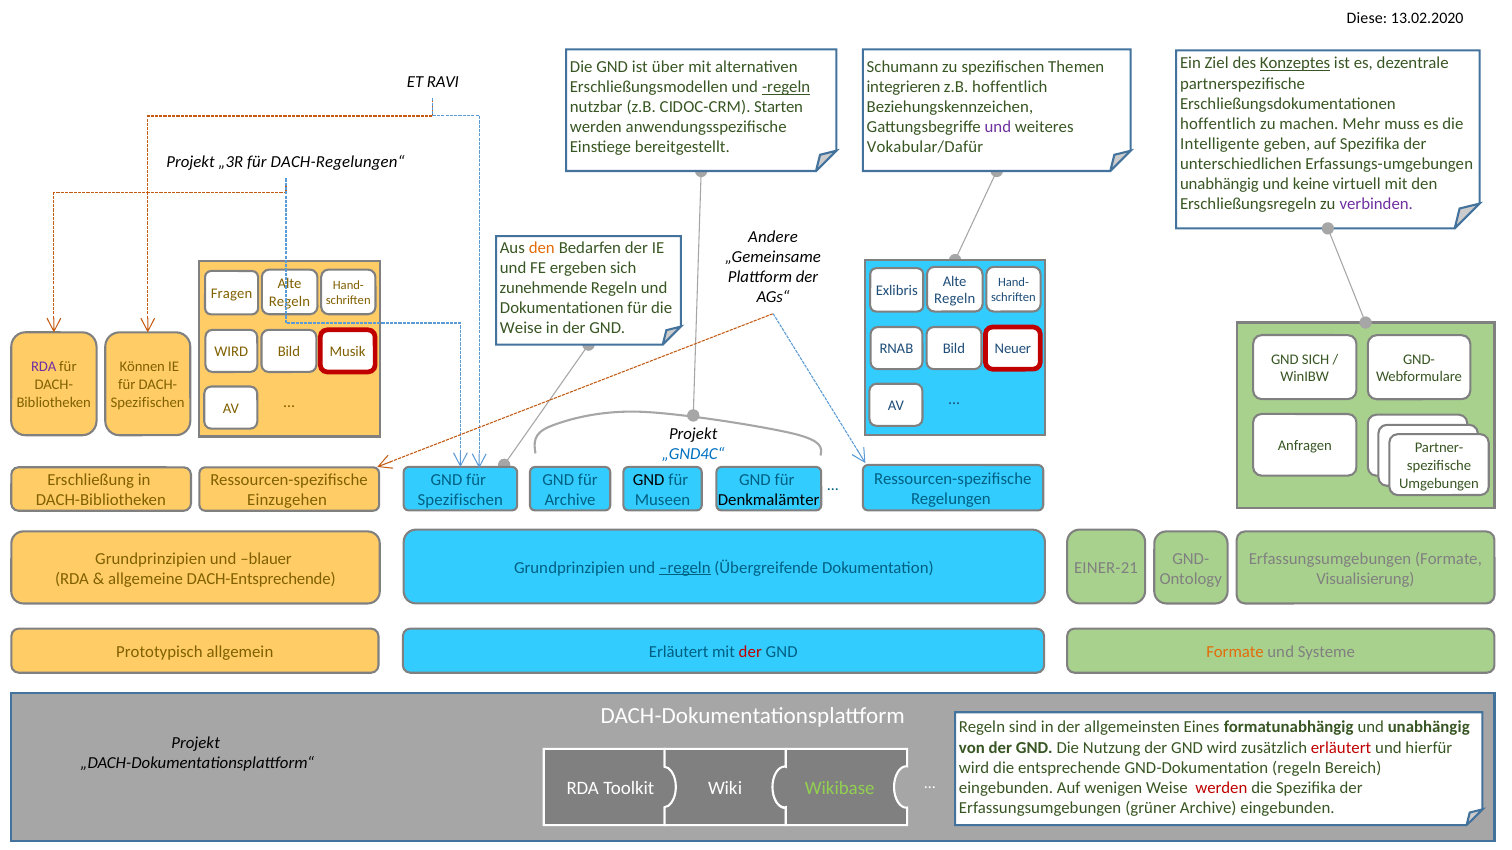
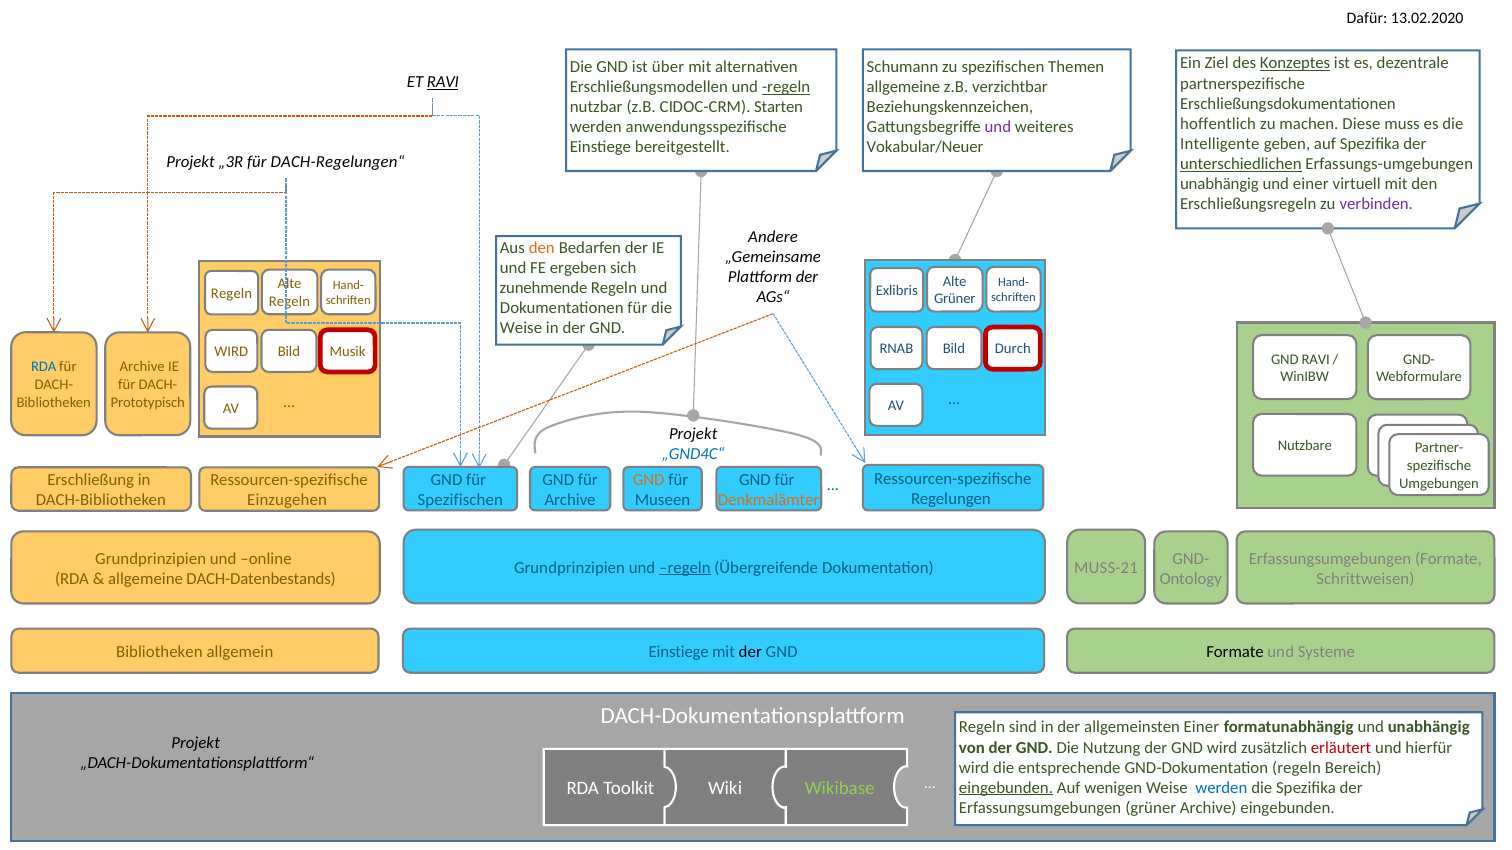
Diese: Diese -> Dafür
RAVI at (443, 82) underline: none -> present
integrieren at (903, 87): integrieren -> allgemeine
z.B hoffentlich: hoffentlich -> verzichtbar
Mehr: Mehr -> Diese
Vokabular/Dafür: Vokabular/Dafür -> Vokabular/Neuer
unterschiedlichen underline: none -> present
und keine: keine -> einer
Fragen at (232, 294): Fragen -> Regeln
Regeln at (955, 299): Regeln -> Grüner
Neuer: Neuer -> Durch
GND SICH: SICH -> RAVI
RDA at (44, 367) colour: purple -> blue
Können at (142, 367): Können -> Archive
Spezifischen at (148, 403): Spezifischen -> Prototypisch
Anfragen: Anfragen -> Nutzbare
GND at (649, 480) colour: black -> orange
Denkmalämter colour: black -> orange
blauer: blauer -> online
EINER-21: EINER-21 -> MUSS-21
DACH-Entsprechende: DACH-Entsprechende -> DACH-Datenbestands
Visualisierung: Visualisierung -> Schrittweisen
Prototypisch at (159, 652): Prototypisch -> Bibliotheken
Erläutert at (679, 652): Erläutert -> Einstiege
der at (750, 652) colour: red -> black
Formate at (1235, 652) colour: orange -> black
allgemeinsten Eines: Eines -> Einer
eingebunden at (1006, 788) underline: none -> present
werden at (1221, 788) colour: red -> blue
